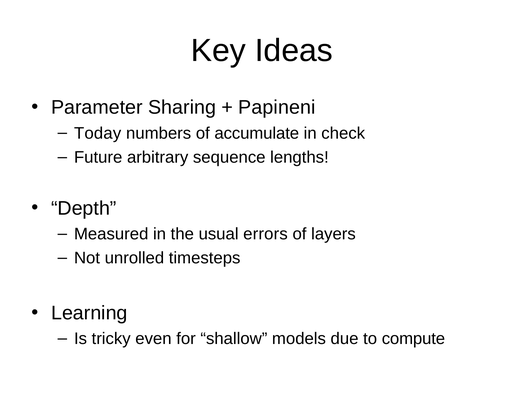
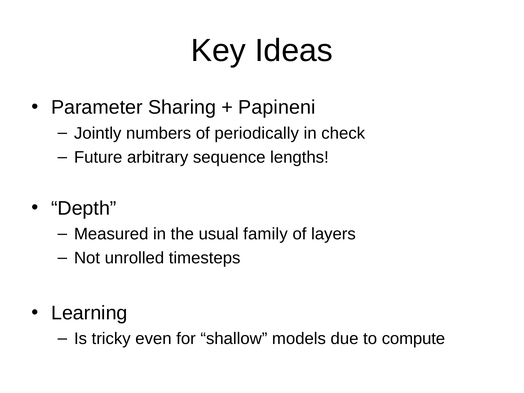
Today: Today -> Jointly
accumulate: accumulate -> periodically
errors: errors -> family
